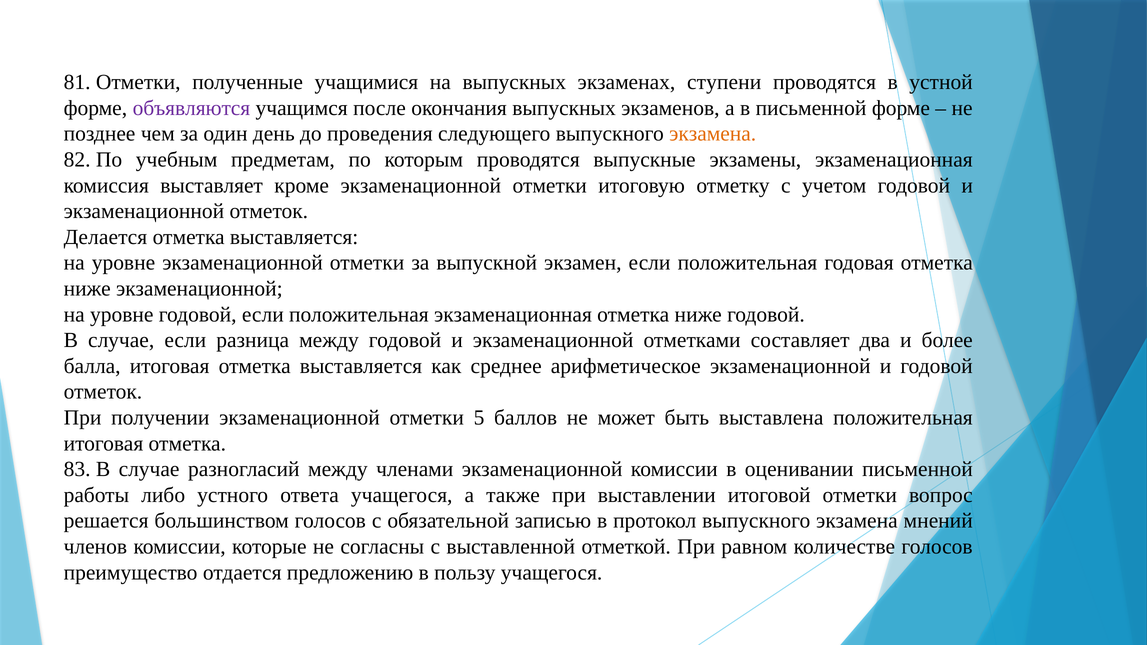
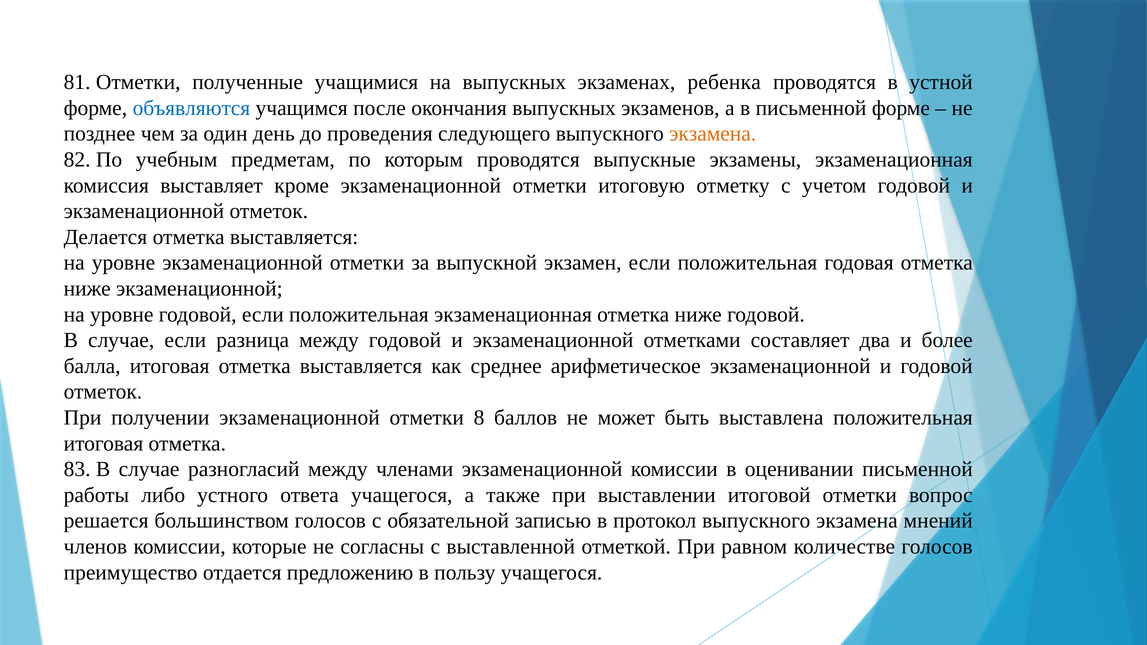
ступени: ступени -> ребенка
объявляются colour: purple -> blue
5: 5 -> 8
